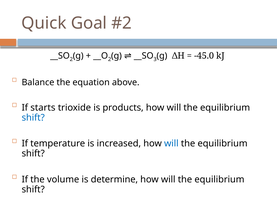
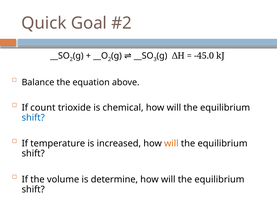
starts: starts -> count
products: products -> chemical
will at (171, 143) colour: blue -> orange
